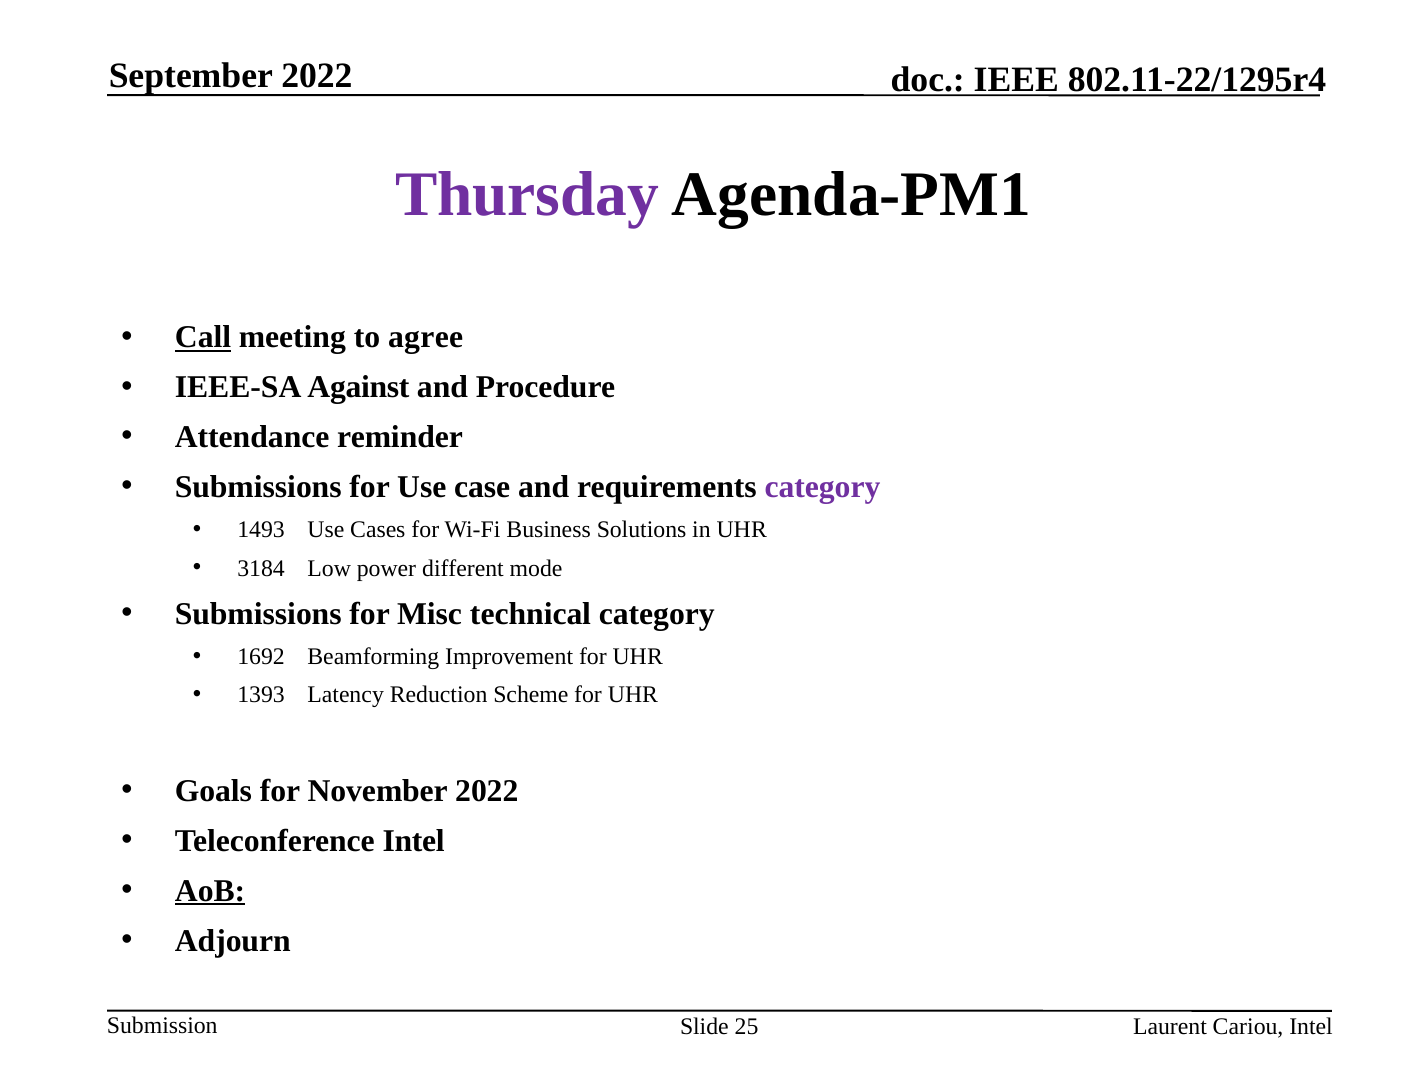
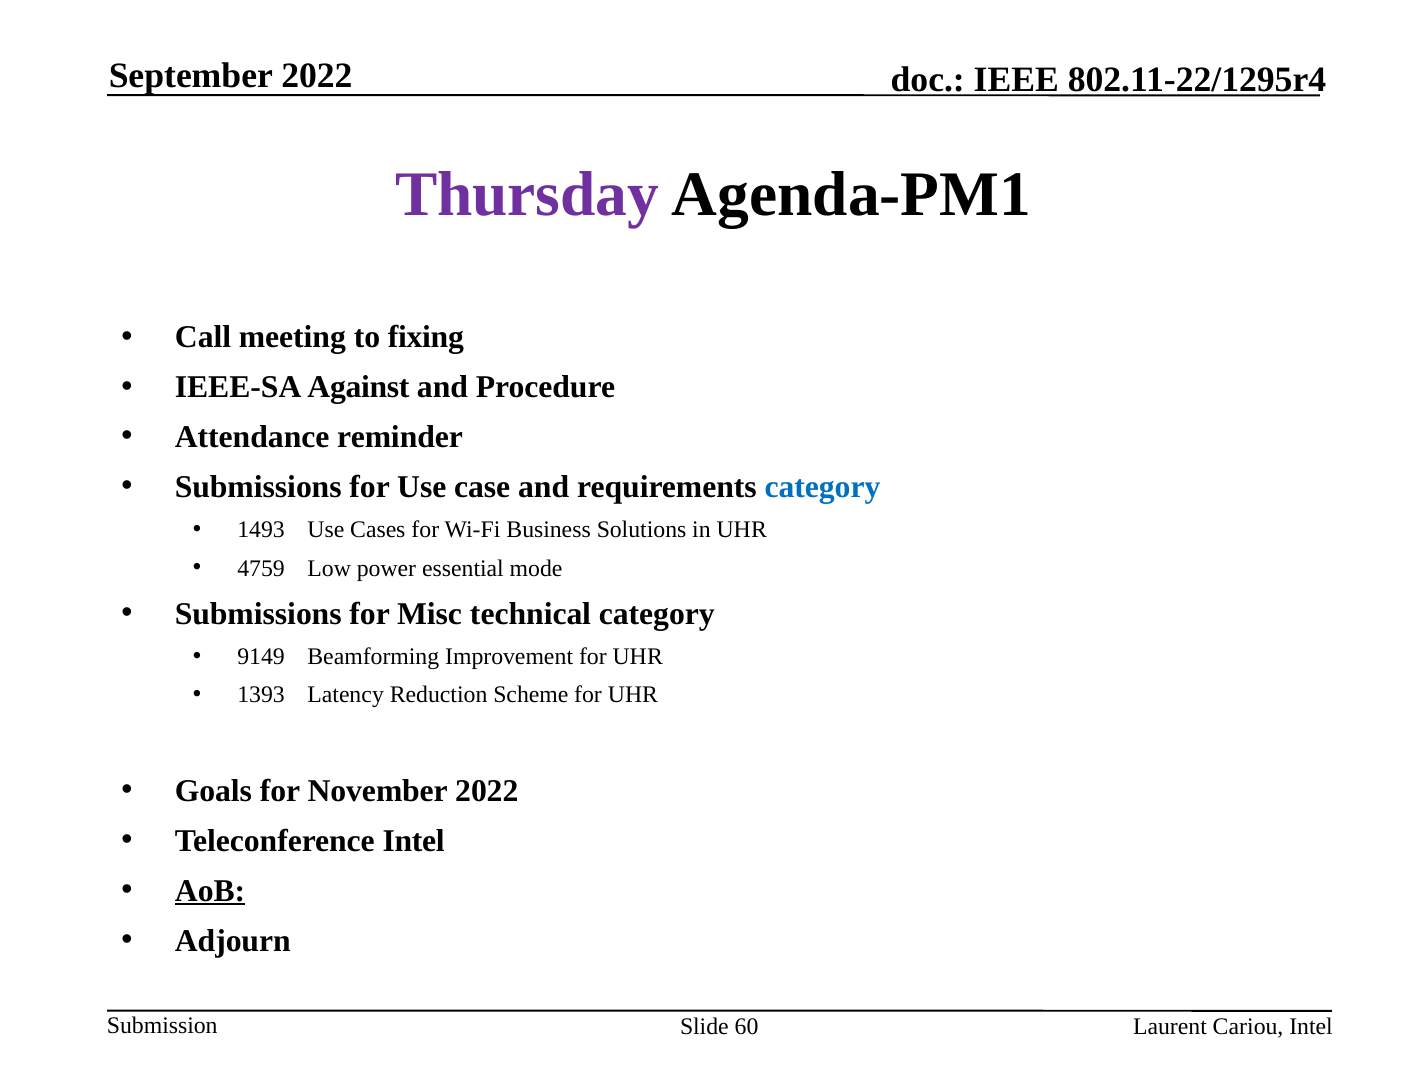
Call underline: present -> none
agree: agree -> fixing
category at (822, 487) colour: purple -> blue
3184: 3184 -> 4759
different: different -> essential
1692: 1692 -> 9149
25: 25 -> 60
